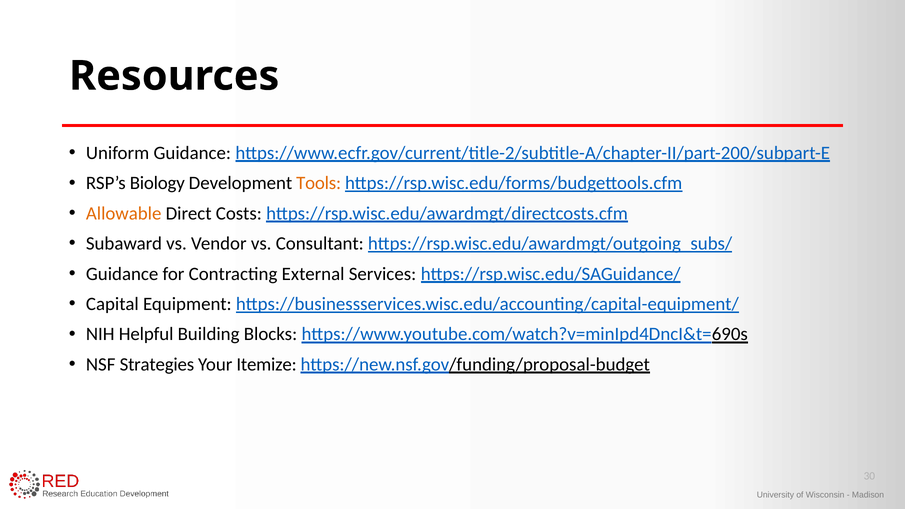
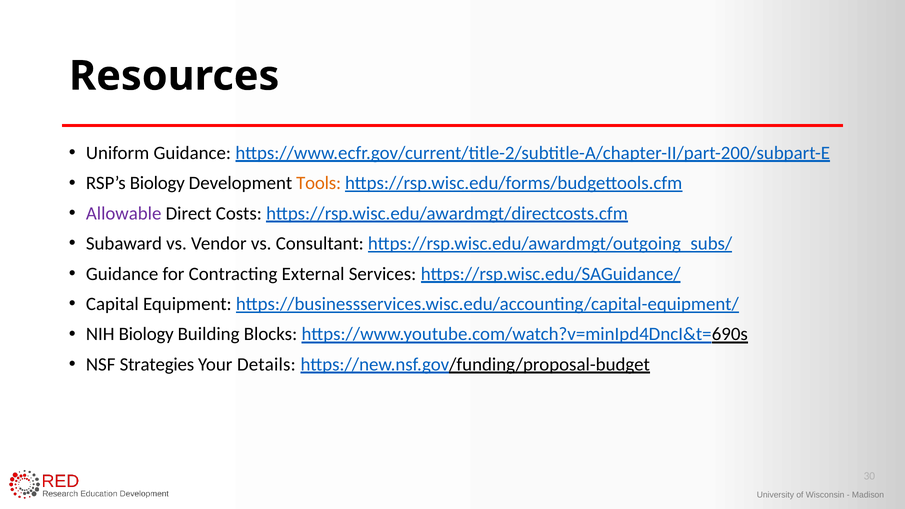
Allowable colour: orange -> purple
NIH Helpful: Helpful -> Biology
Itemize: Itemize -> Details
